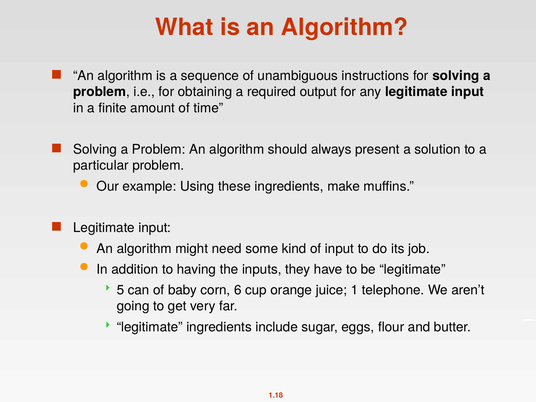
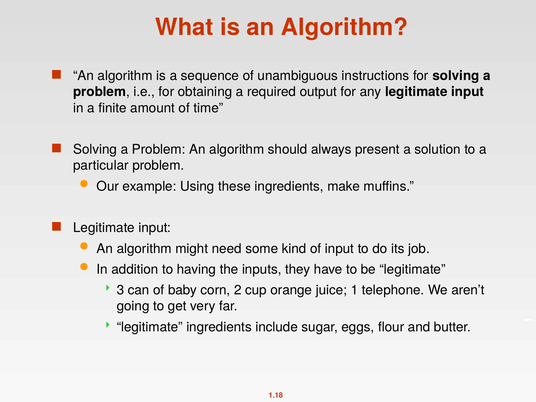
5: 5 -> 3
6: 6 -> 2
